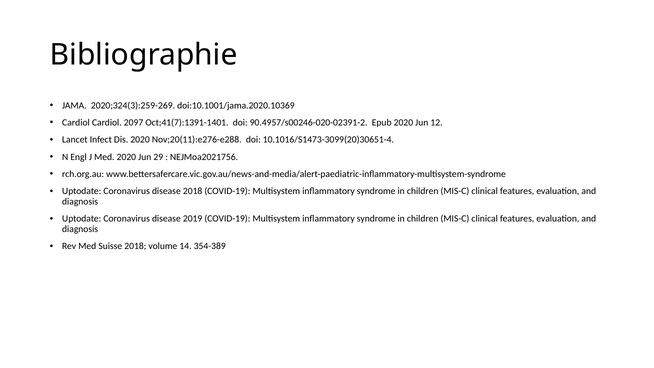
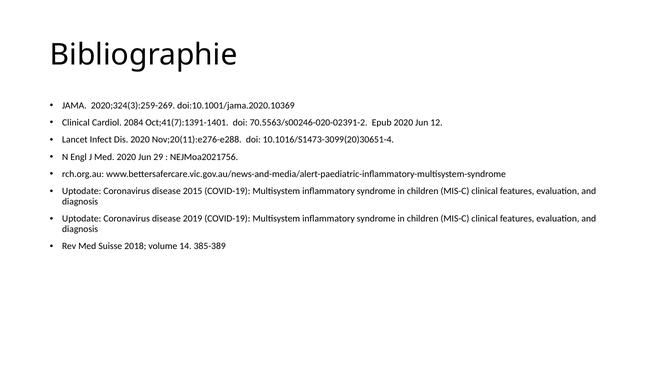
Cardiol at (76, 123): Cardiol -> Clinical
2097: 2097 -> 2084
90.4957/s00246-020-02391-2: 90.4957/s00246-020-02391-2 -> 70.5563/s00246-020-02391-2
disease 2018: 2018 -> 2015
354-389: 354-389 -> 385-389
